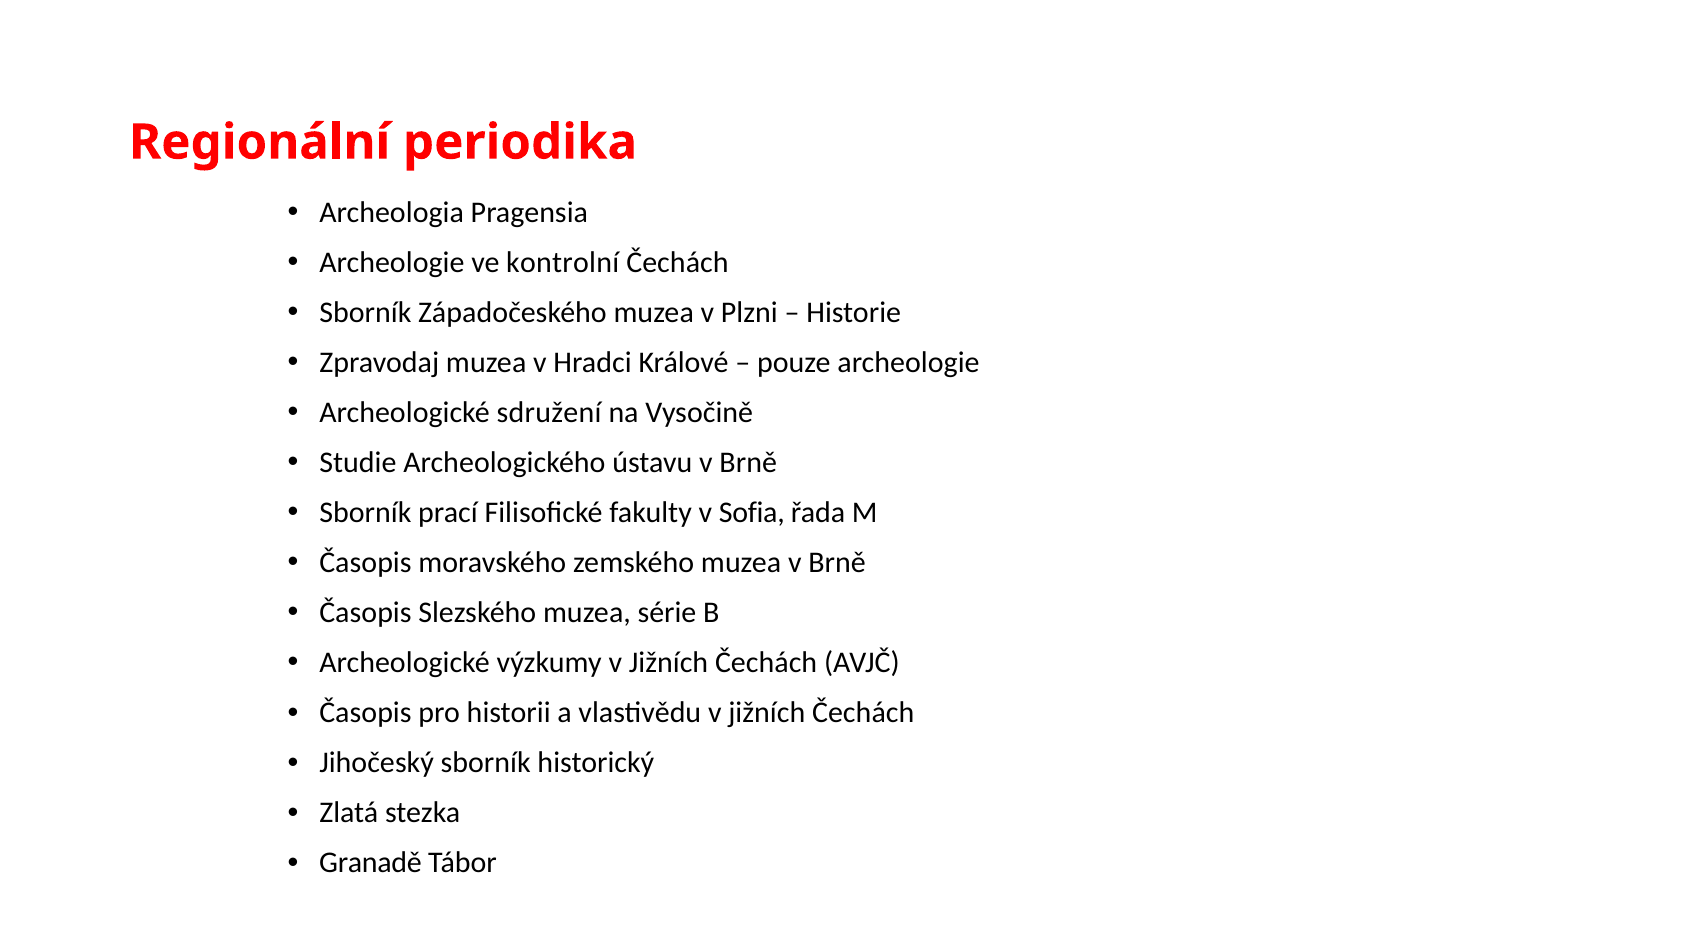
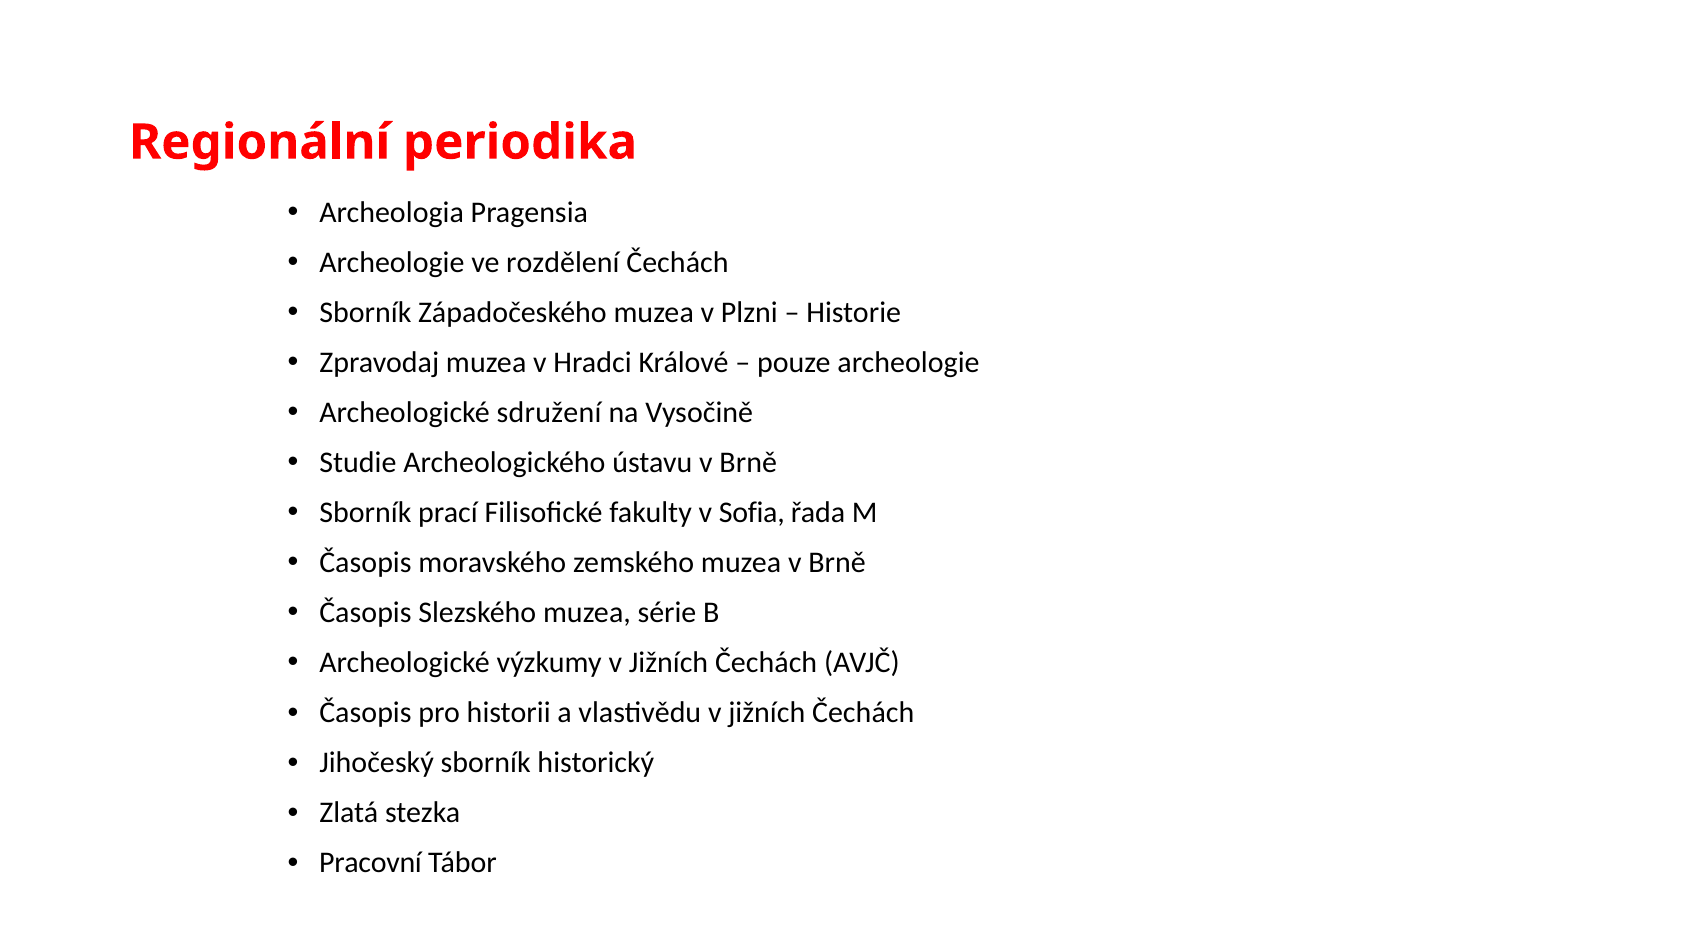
kontrolní: kontrolní -> rozdělení
Granadě: Granadě -> Pracovní
